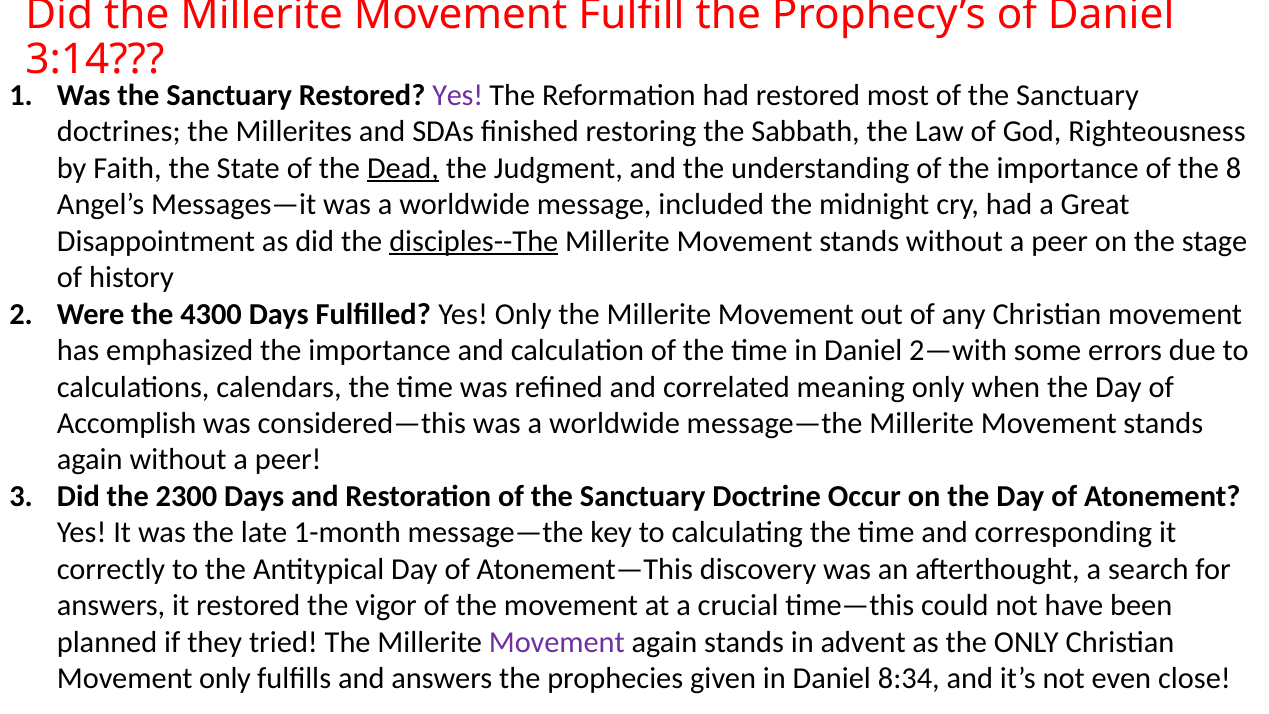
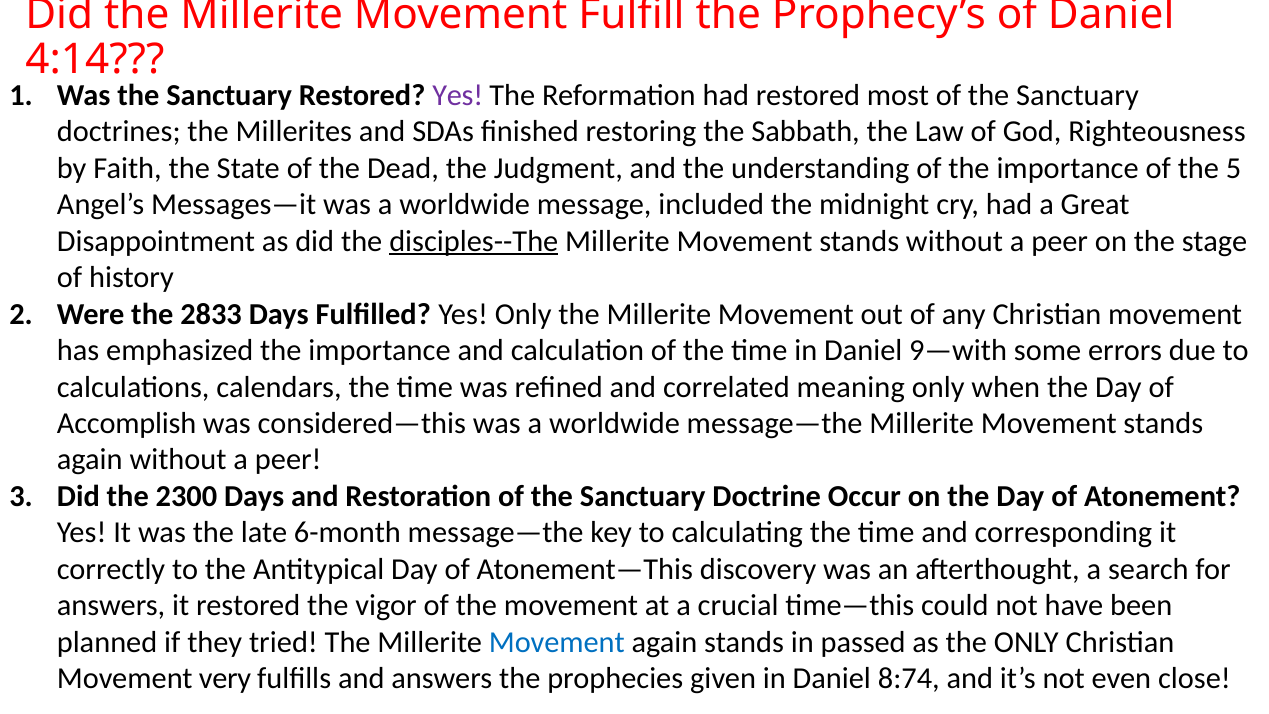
3:14: 3:14 -> 4:14
Dead underline: present -> none
8: 8 -> 5
4300: 4300 -> 2833
2—with: 2—with -> 9—with
1-month: 1-month -> 6-month
Movement at (557, 642) colour: purple -> blue
advent: advent -> passed
Movement only: only -> very
8:34: 8:34 -> 8:74
